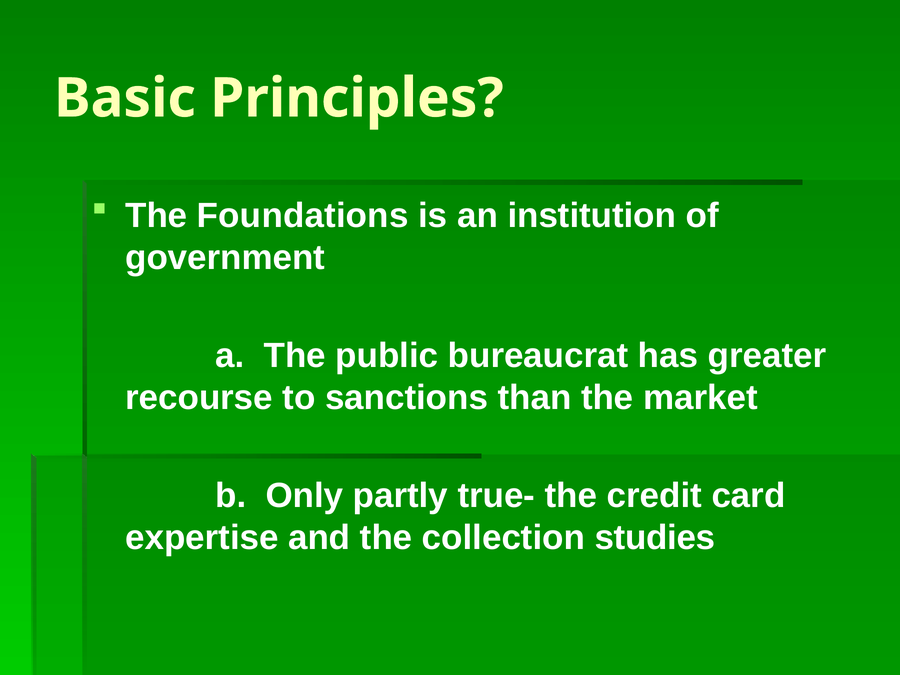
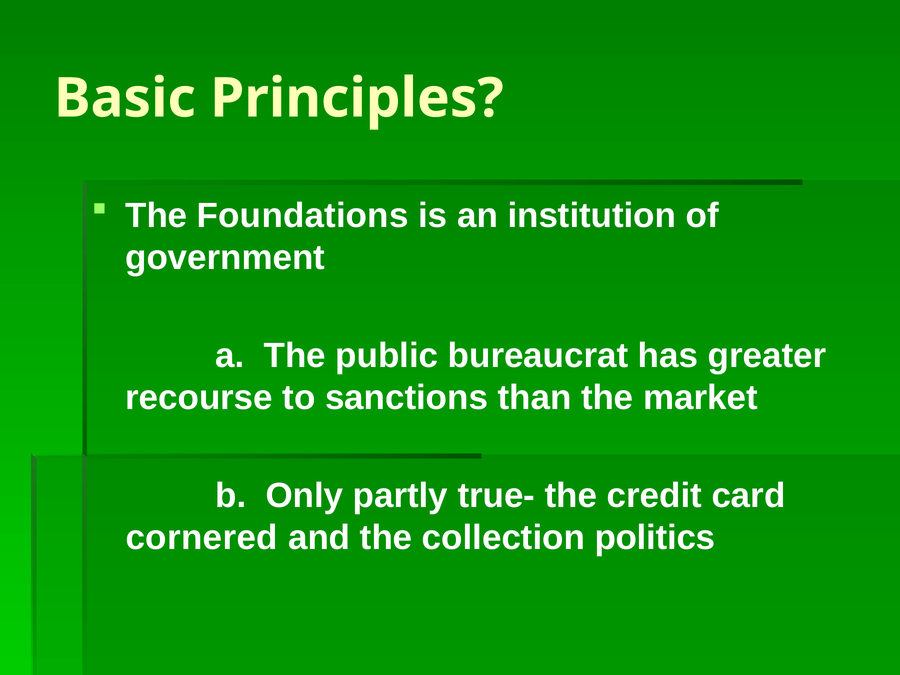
expertise: expertise -> cornered
studies: studies -> politics
